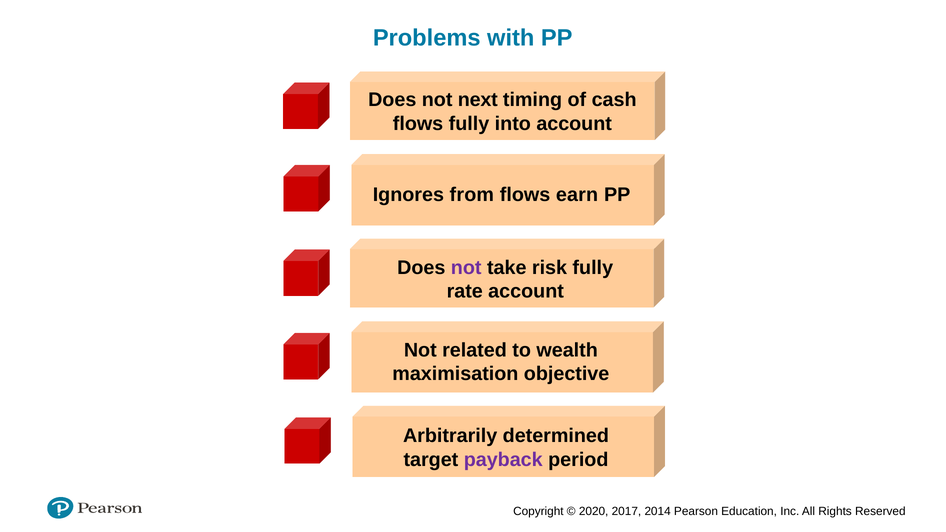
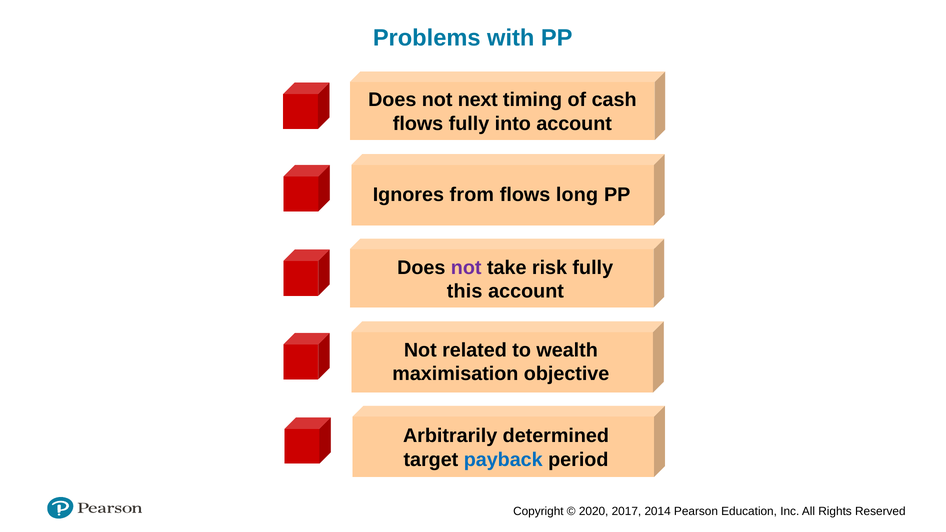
earn: earn -> long
rate: rate -> this
payback colour: purple -> blue
